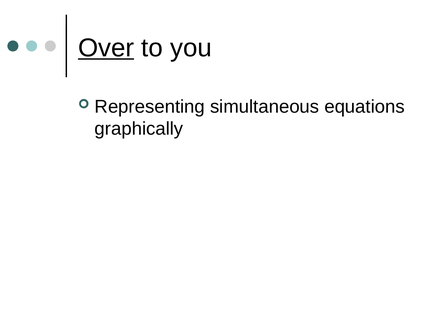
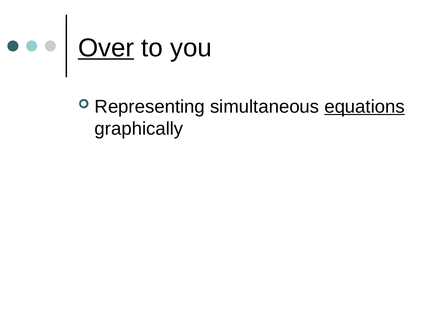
equations underline: none -> present
